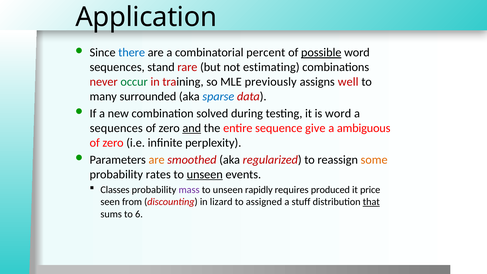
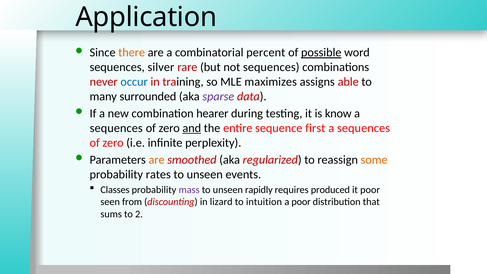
there colour: blue -> orange
stand: stand -> silver
not estimating: estimating -> sequences
occur colour: green -> blue
previously: previously -> maximizes
well: well -> able
sparse colour: blue -> purple
solved: solved -> hearer
is word: word -> know
give: give -> first
ambiguous at (364, 128): ambiguous -> sequences
unseen at (205, 174) underline: present -> none
it price: price -> poor
assigned: assigned -> intuition
a stuff: stuff -> poor
that underline: present -> none
6: 6 -> 2
